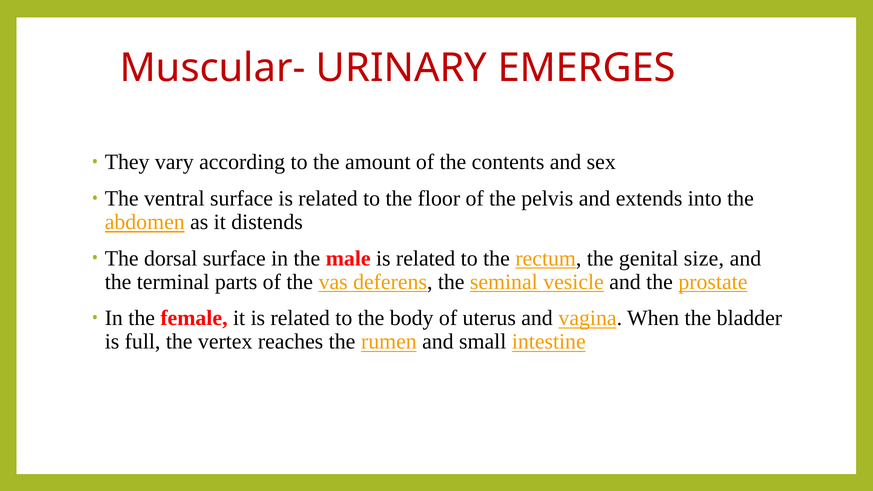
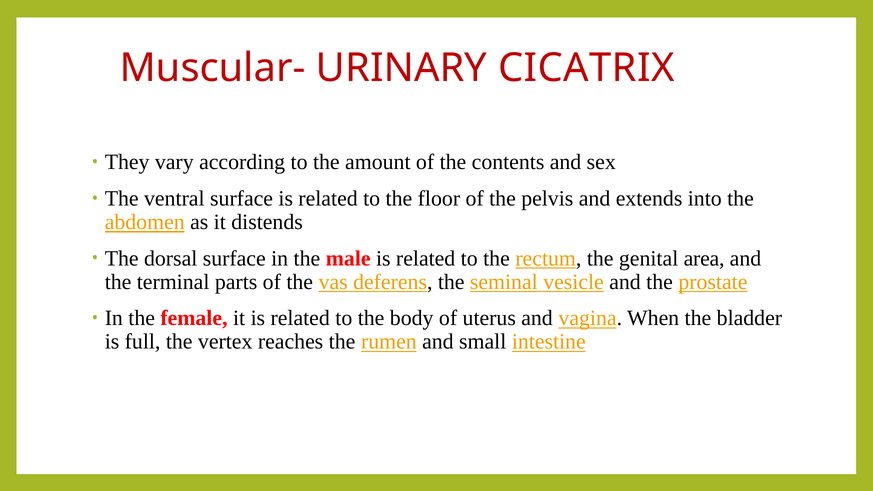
EMERGES: EMERGES -> CICATRIX
size: size -> area
